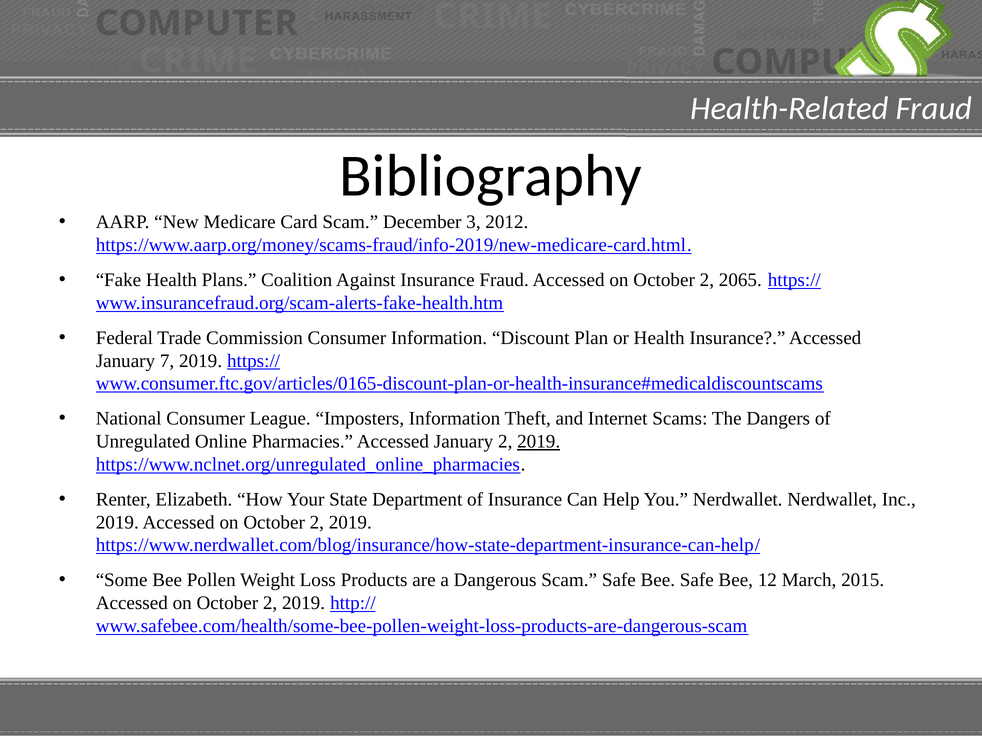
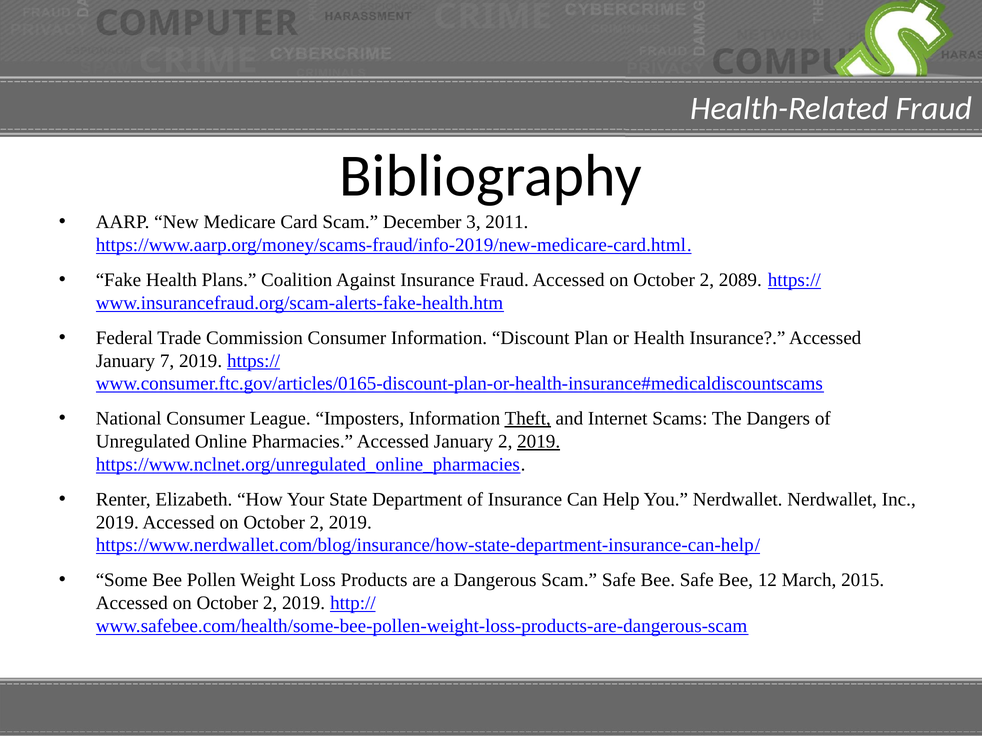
2012: 2012 -> 2011
2065: 2065 -> 2089
Theft underline: none -> present
